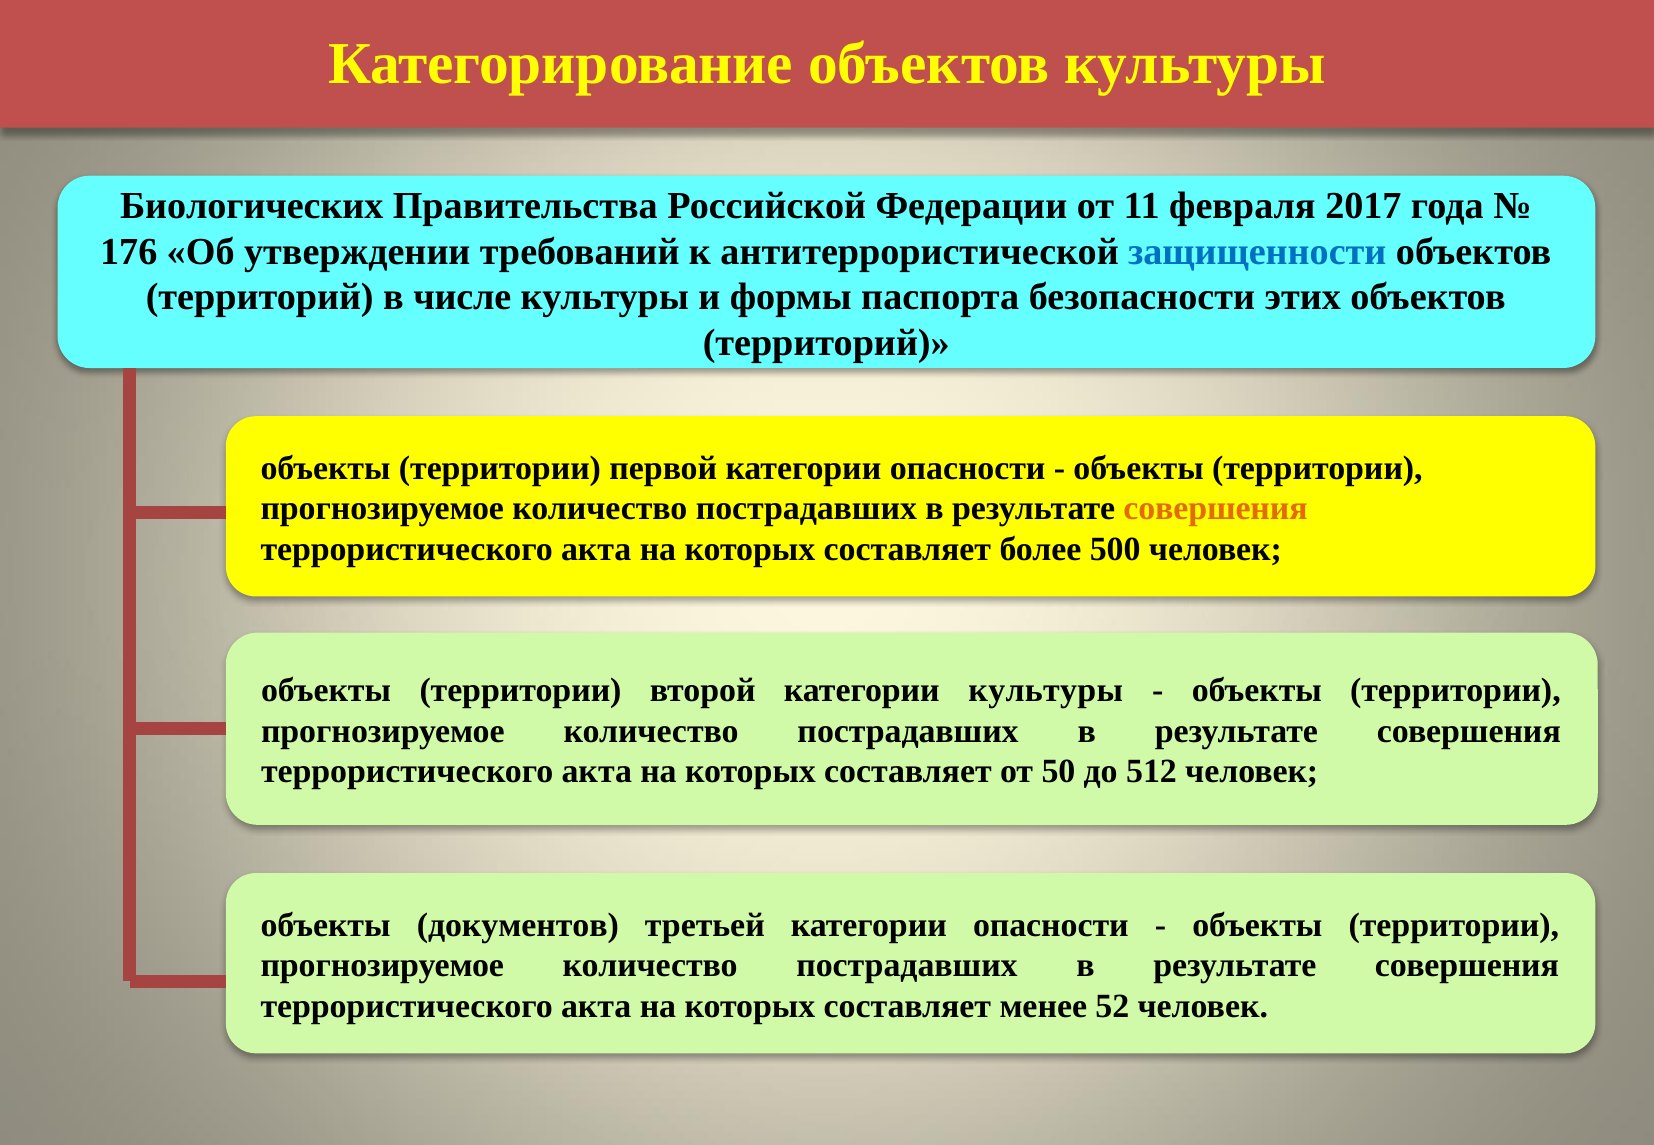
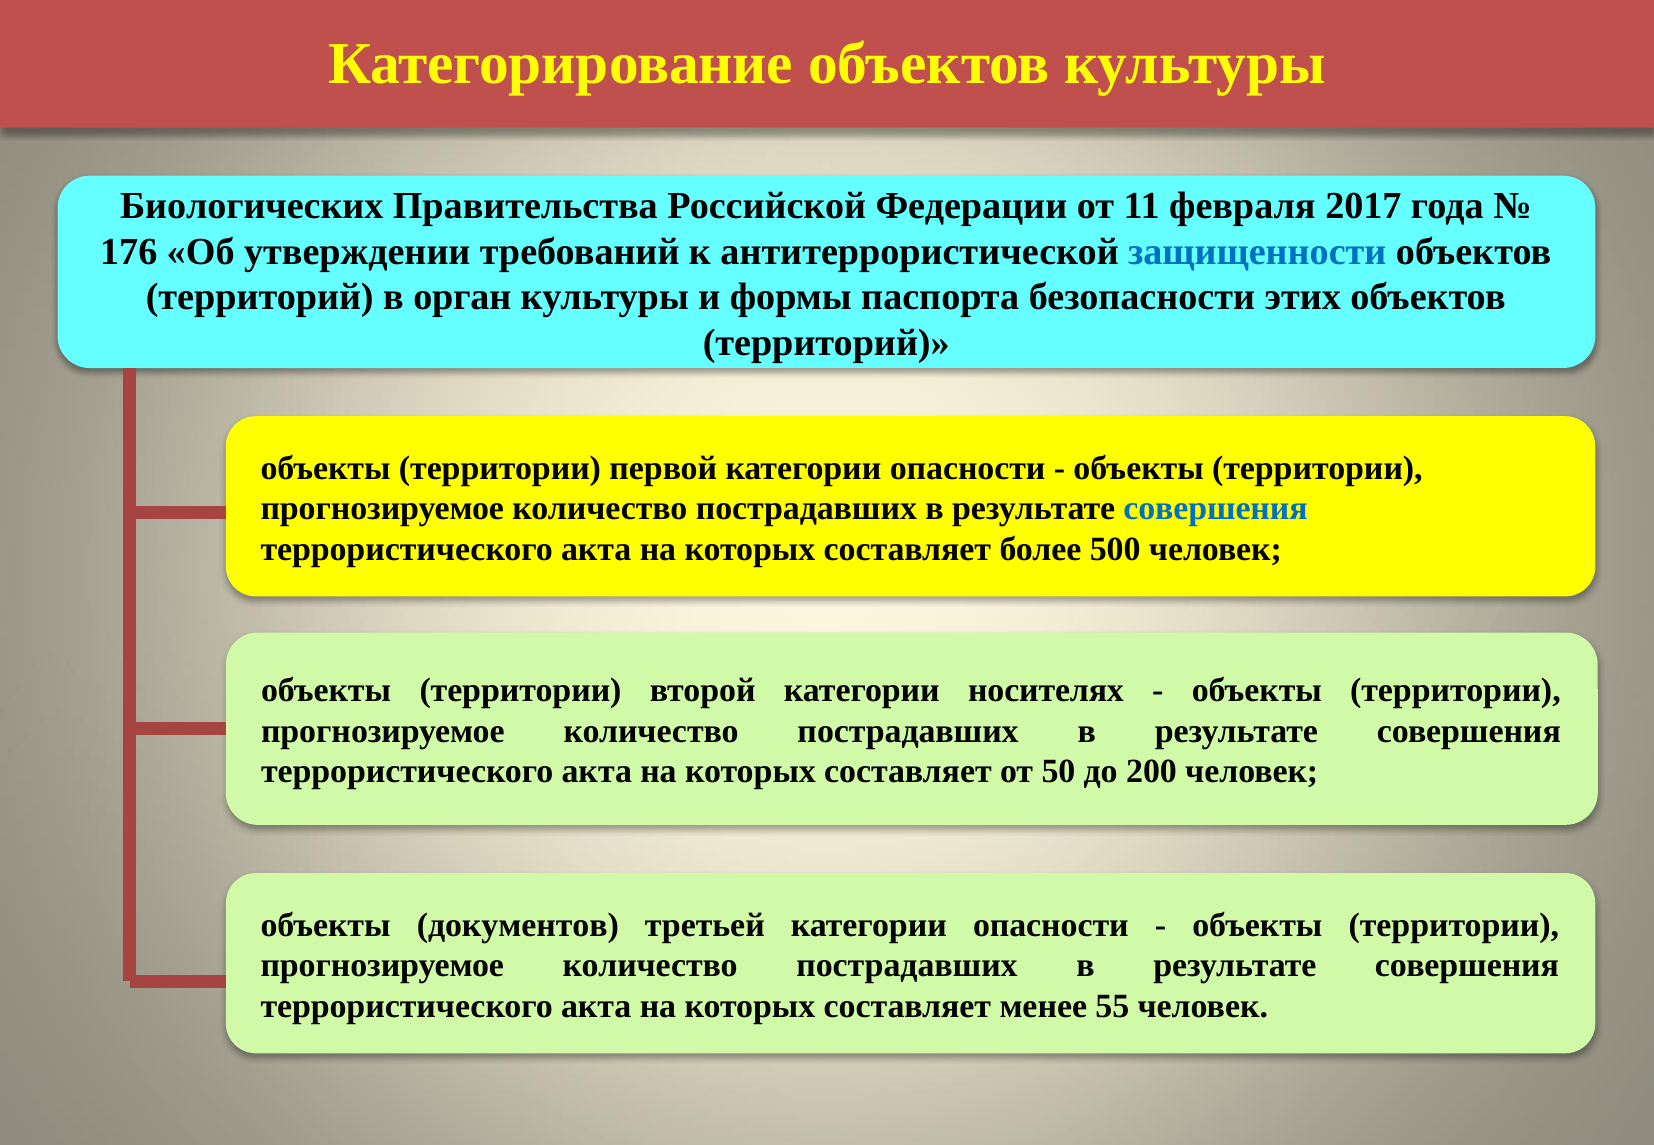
числе: числе -> орган
совершения at (1216, 509) colour: orange -> blue
категории культуры: культуры -> носителях
512: 512 -> 200
52: 52 -> 55
